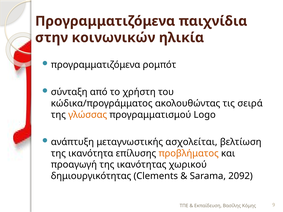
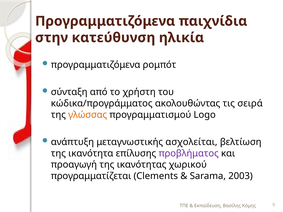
κοινωνικών: κοινωνικών -> κατεύθυνση
προβλήματος colour: orange -> purple
δημιουργικότητας: δημιουργικότητας -> προγραμματίζεται
2092: 2092 -> 2003
